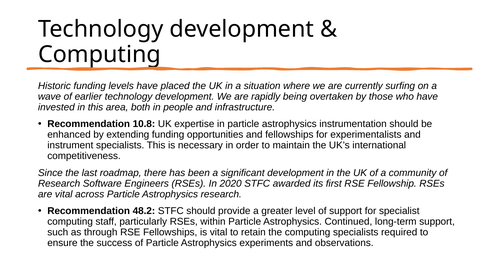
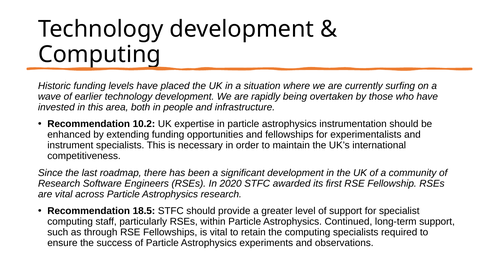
10.8: 10.8 -> 10.2
48.2: 48.2 -> 18.5
